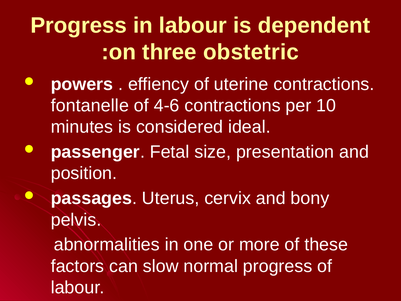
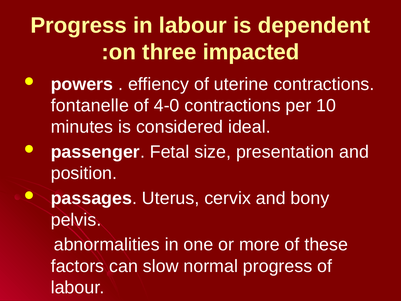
obstetric: obstetric -> impacted
4-6: 4-6 -> 4-0
